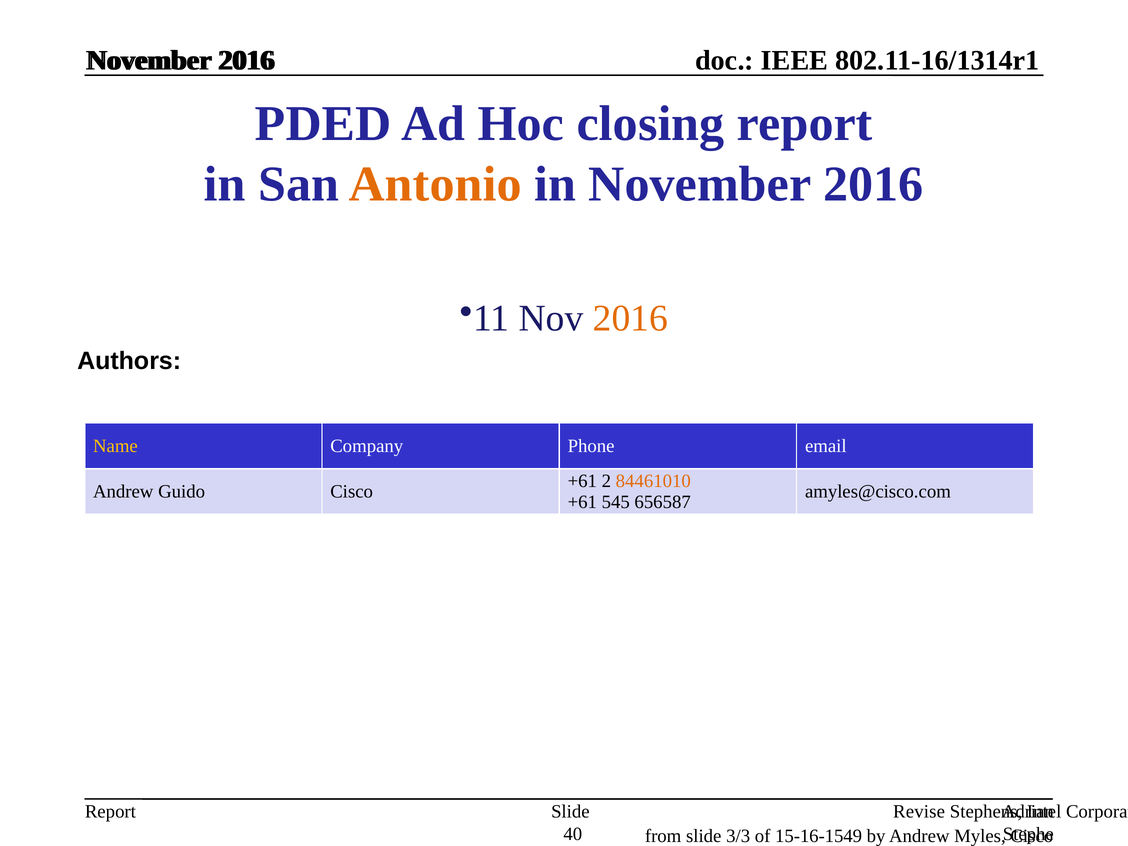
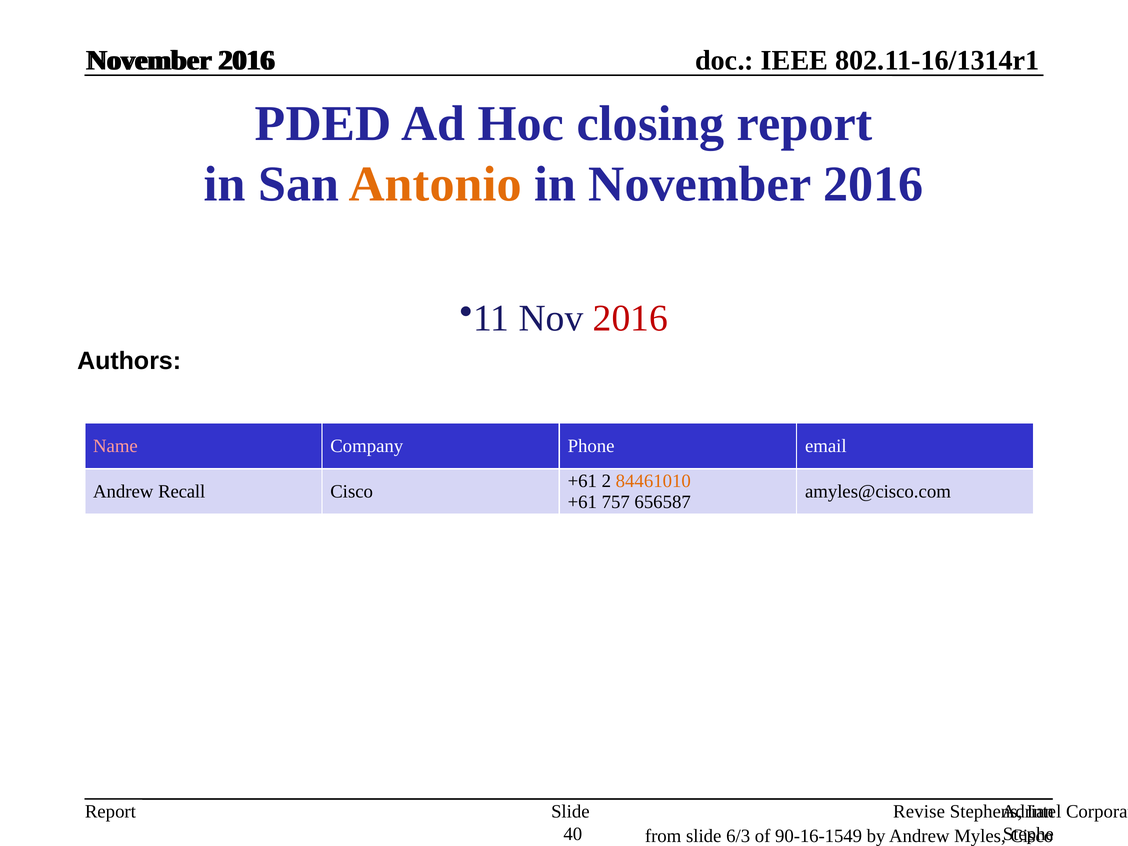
2016 at (630, 318) colour: orange -> red
Name colour: yellow -> pink
Guido: Guido -> Recall
545: 545 -> 757
3/3: 3/3 -> 6/3
15-16-1549: 15-16-1549 -> 90-16-1549
